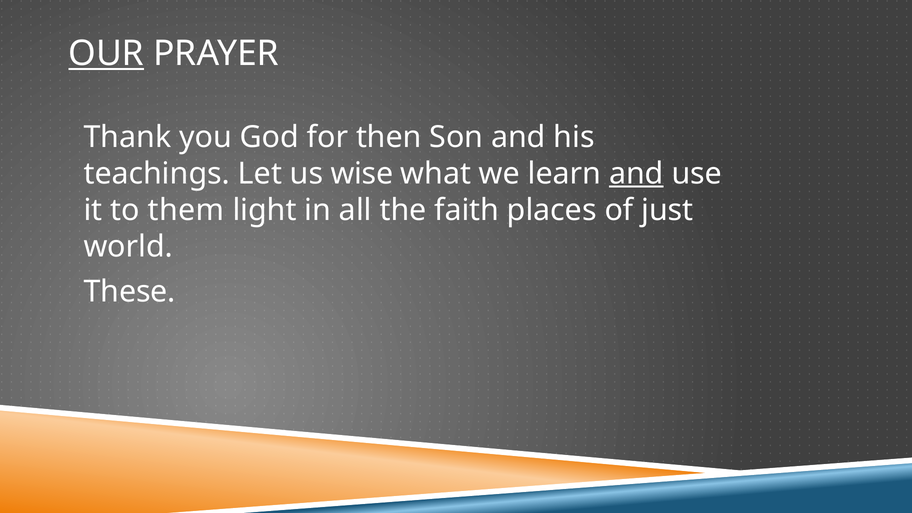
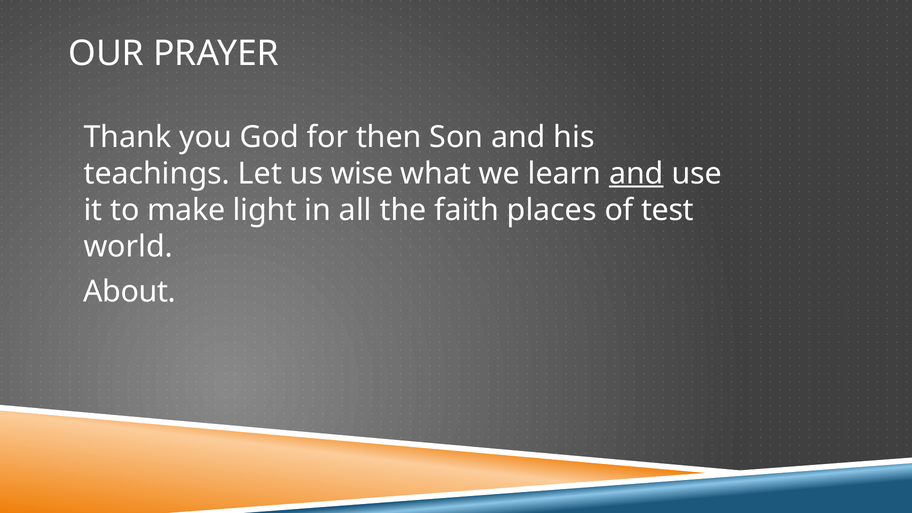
OUR underline: present -> none
them: them -> make
just: just -> test
These: These -> About
